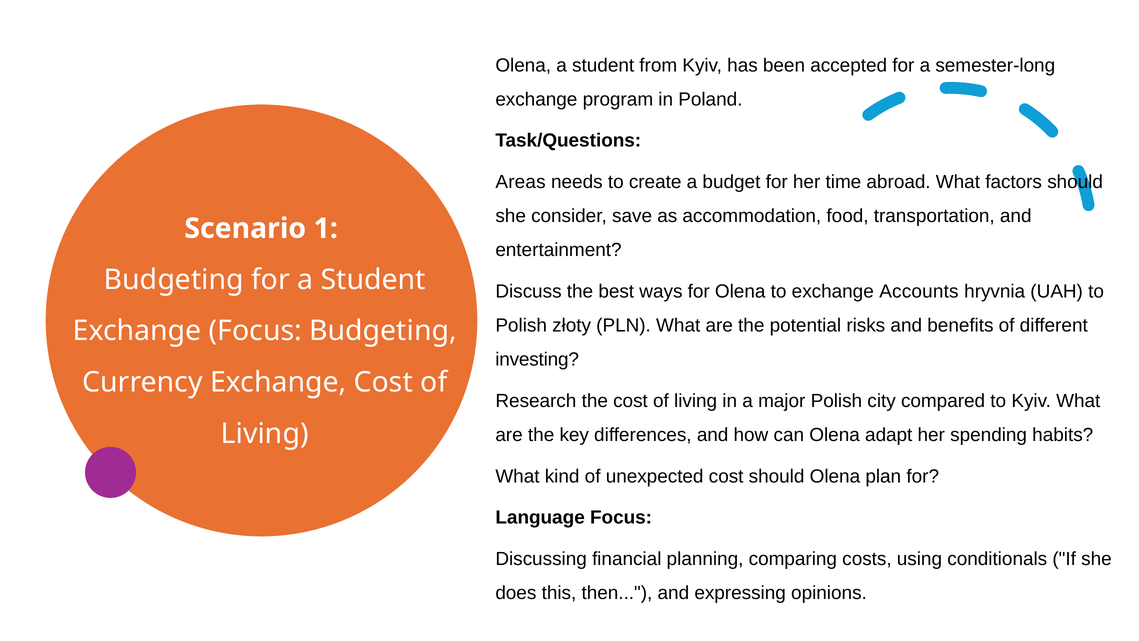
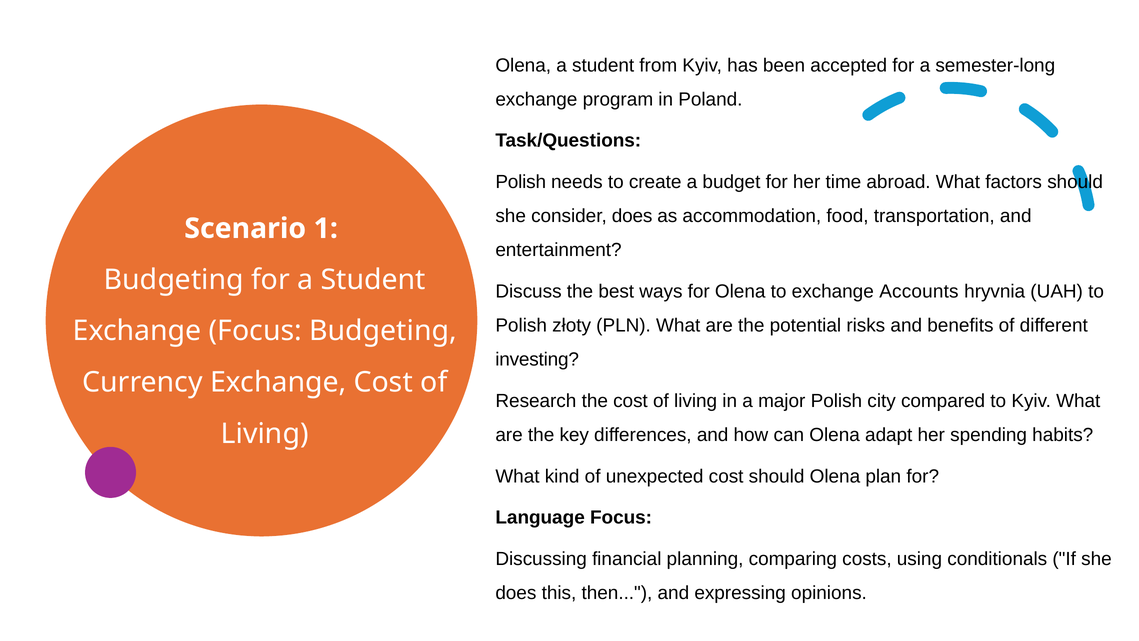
Areas at (521, 182): Areas -> Polish
consider save: save -> does
